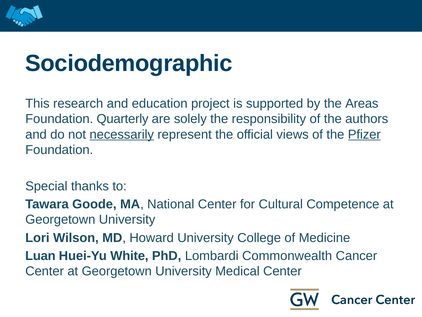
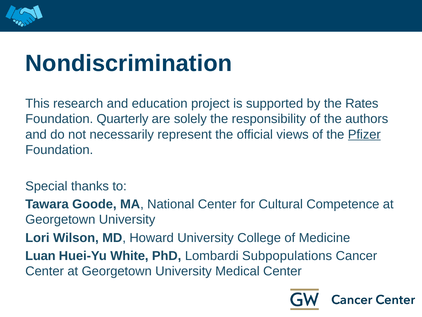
Sociodemographic: Sociodemographic -> Nondiscrimination
Areas: Areas -> Rates
necessarily underline: present -> none
Commonwealth: Commonwealth -> Subpopulations
